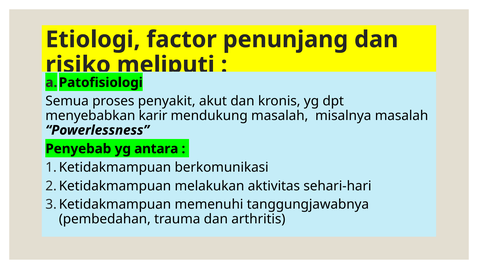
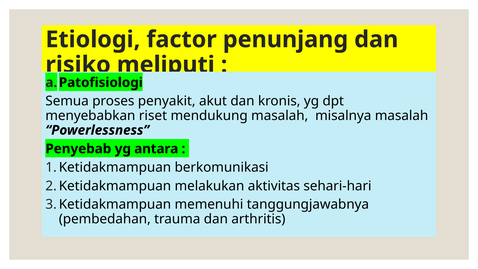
karir: karir -> riset
